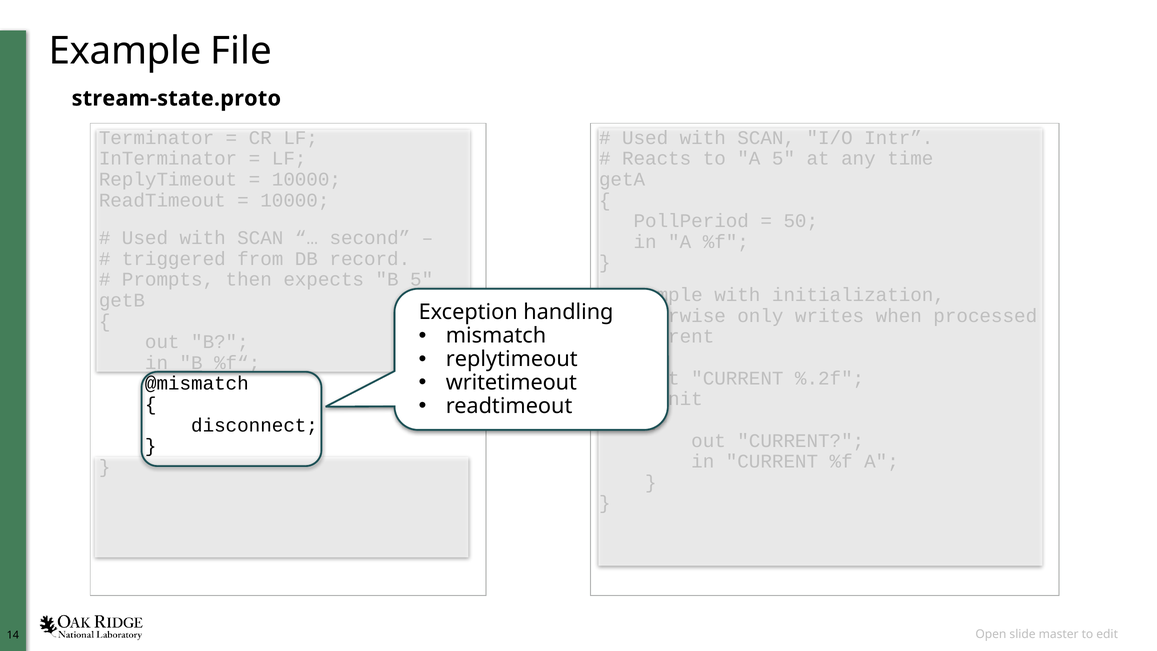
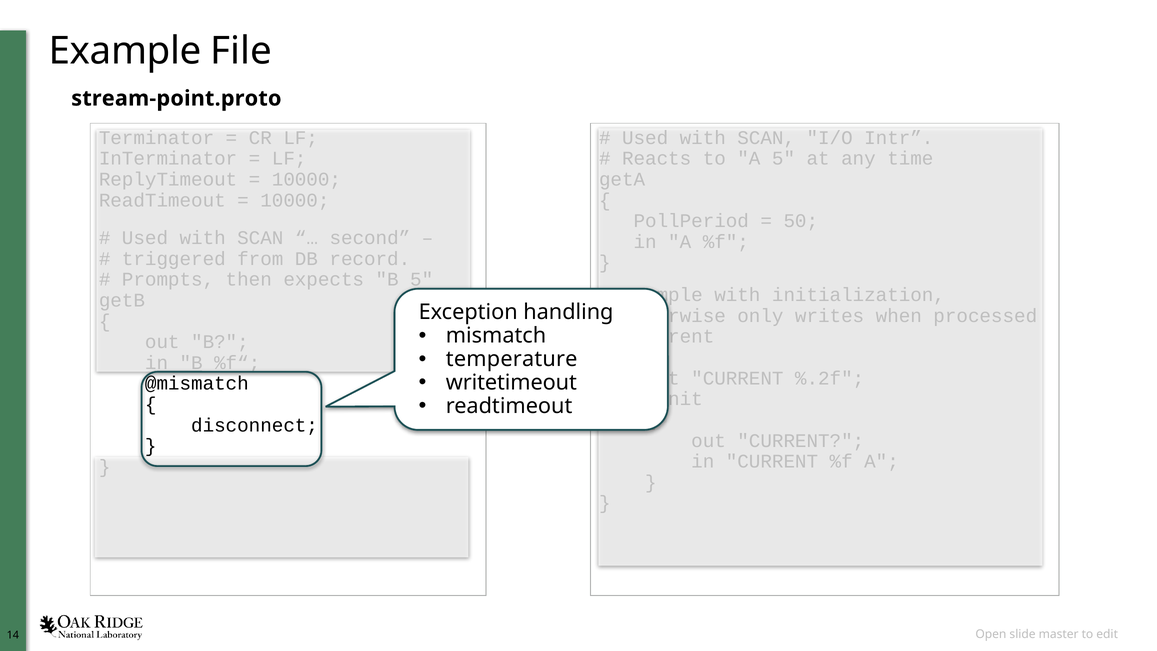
stream-state.proto: stream-state.proto -> stream-point.proto
replytimeout at (512, 359): replytimeout -> temperature
